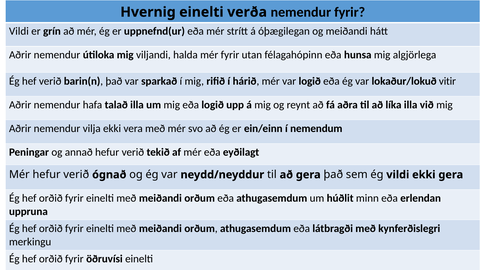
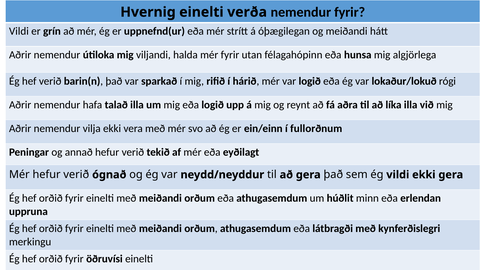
vitir: vitir -> rógi
nemendum: nemendum -> fullorðnum
